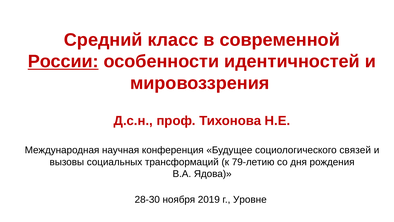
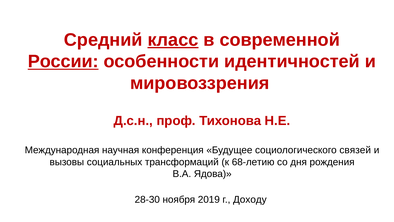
класс underline: none -> present
79-летию: 79-летию -> 68-летию
Уровне: Уровне -> Доходу
